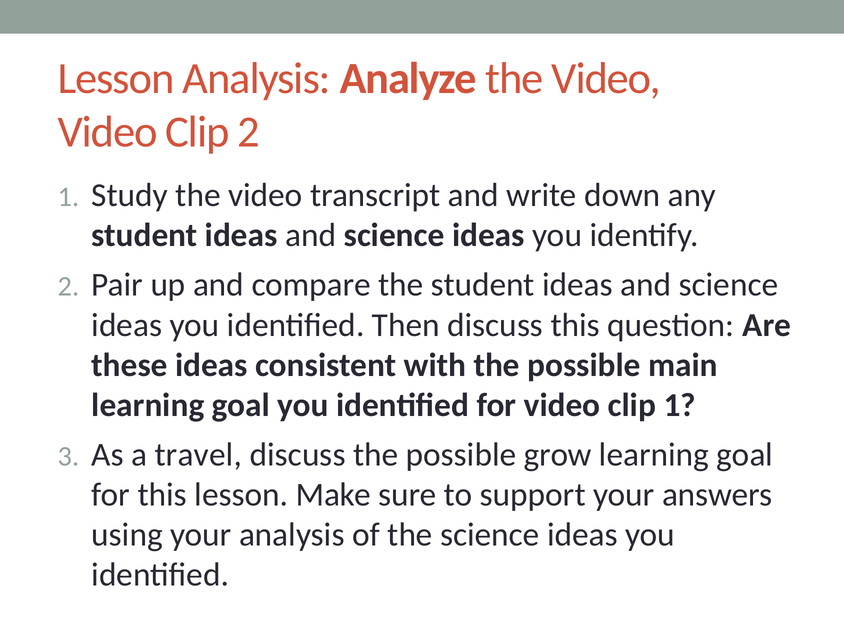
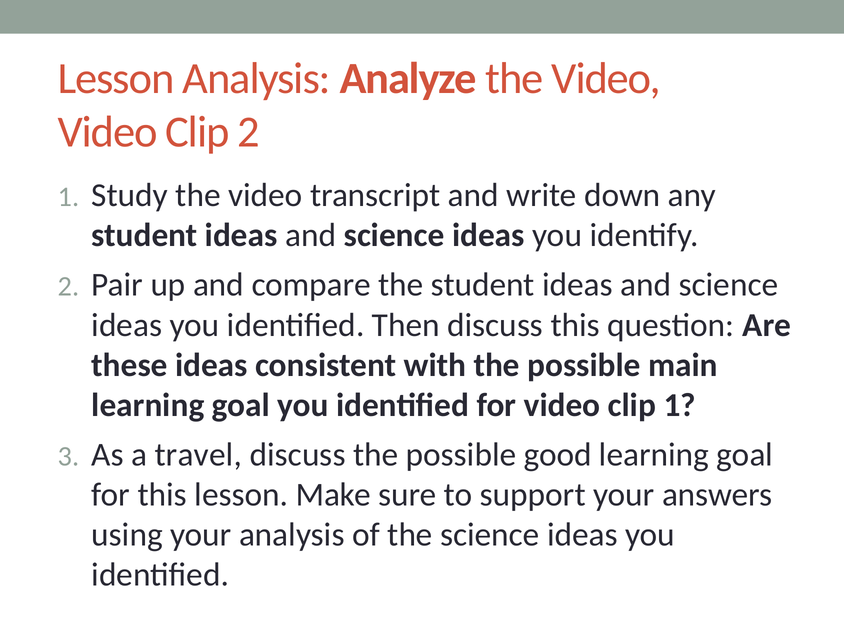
grow: grow -> good
